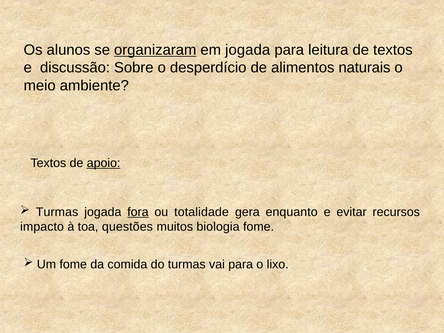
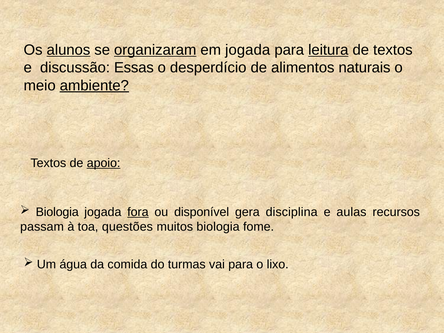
alunos underline: none -> present
leitura underline: none -> present
Sobre: Sobre -> Essas
ambiente underline: none -> present
Turmas at (57, 212): Turmas -> Biologia
totalidade: totalidade -> disponível
enquanto: enquanto -> disciplina
evitar: evitar -> aulas
impacto: impacto -> passam
Um fome: fome -> água
